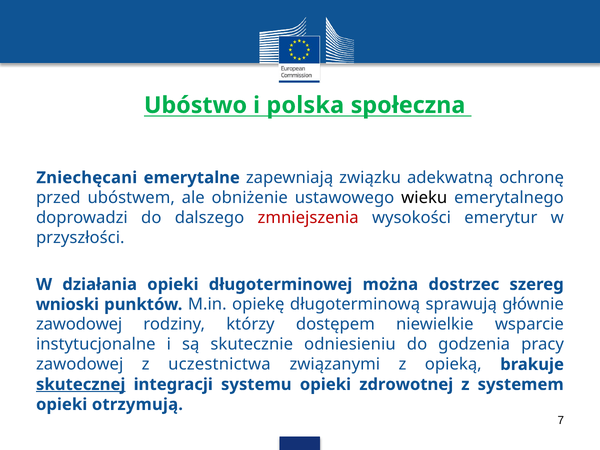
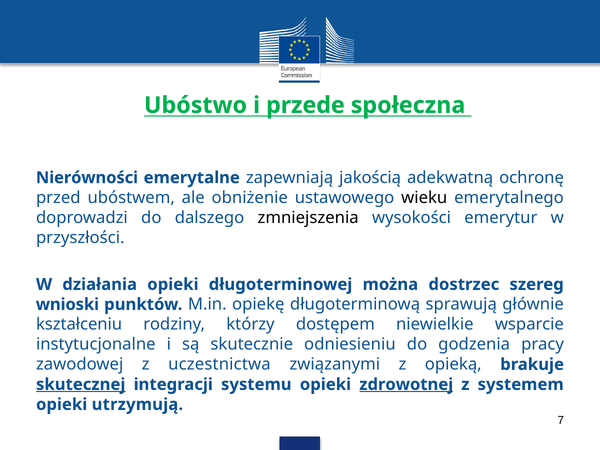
polska: polska -> przede
Zniechęcani: Zniechęcani -> Nierówności
związku: związku -> jakością
zmniejszenia colour: red -> black
zawodowej at (79, 324): zawodowej -> kształceniu
zdrowotnej underline: none -> present
otrzymują: otrzymują -> utrzymują
